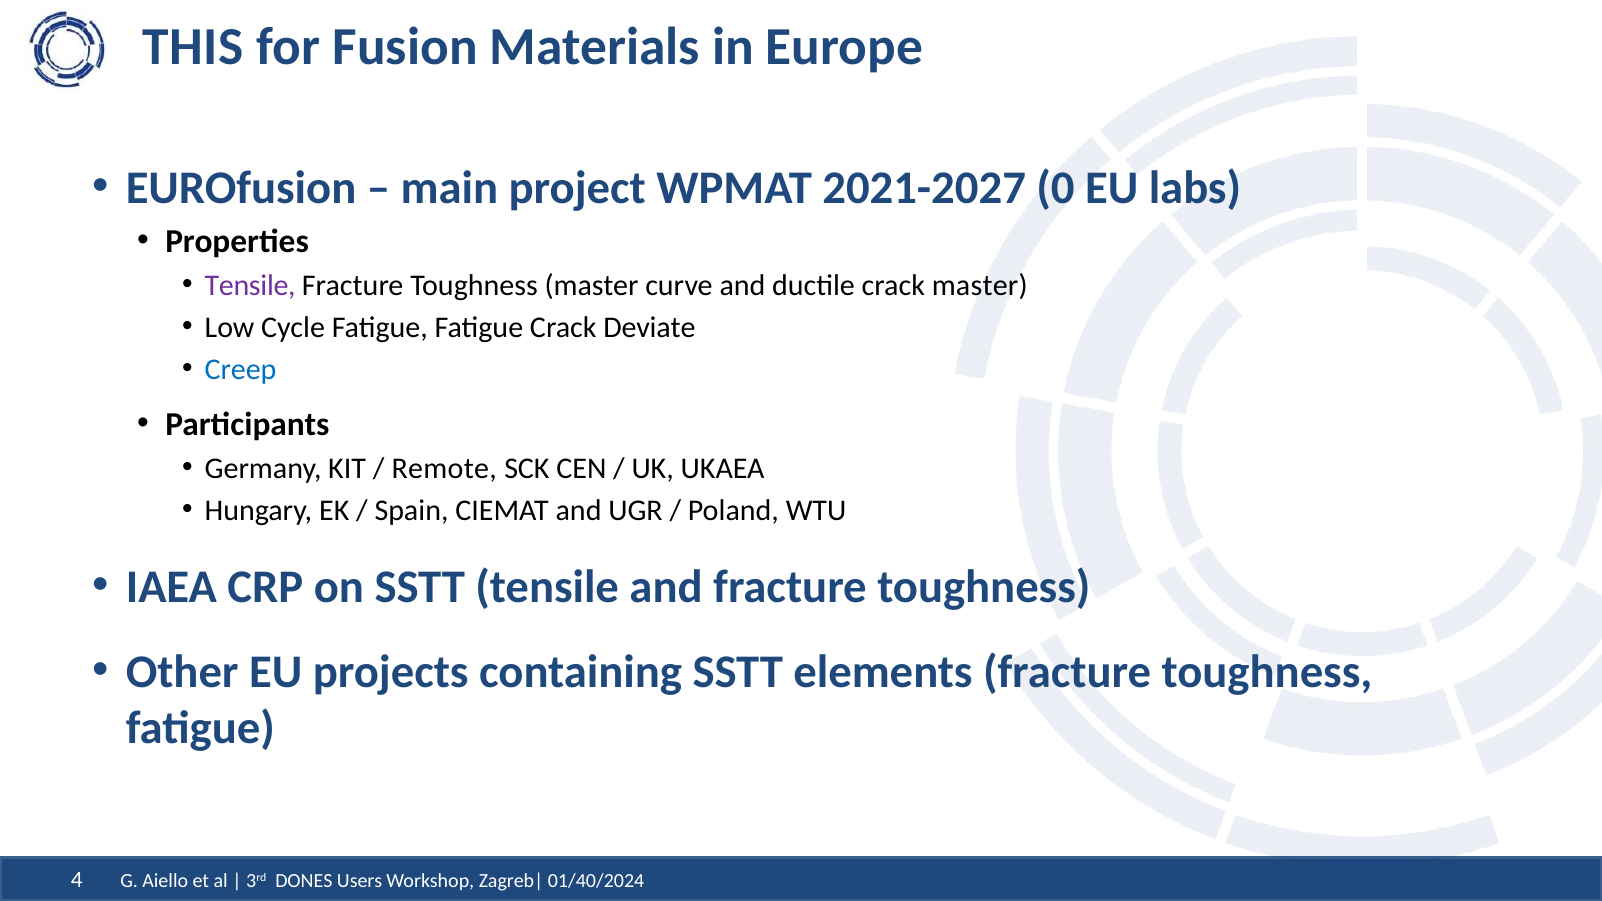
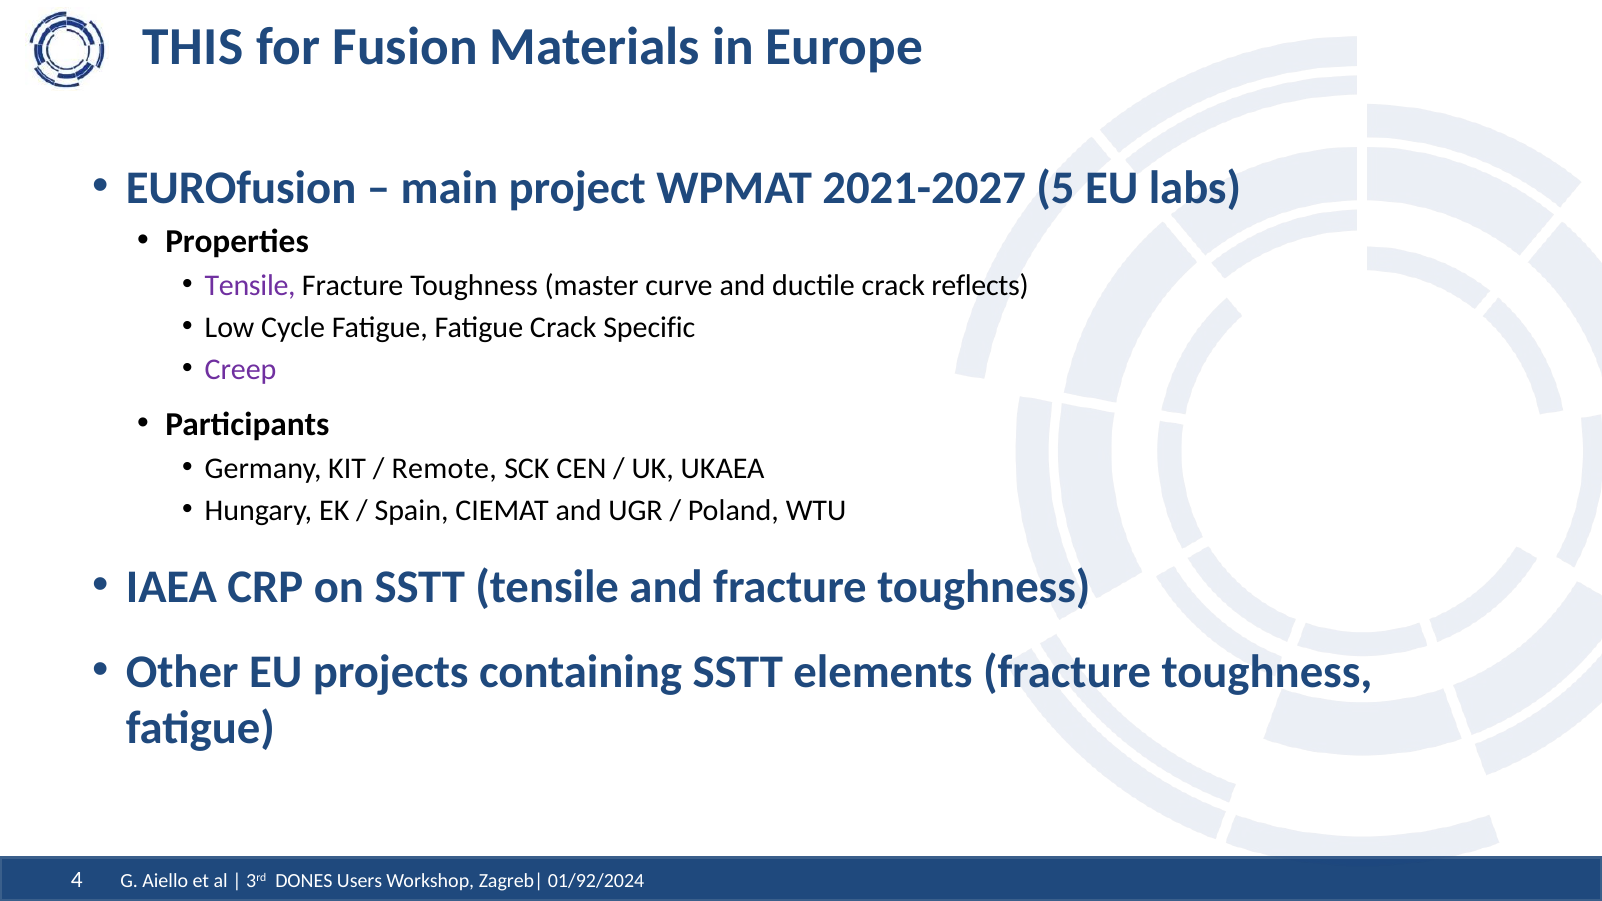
0: 0 -> 5
crack master: master -> reflects
Deviate: Deviate -> Specific
Creep colour: blue -> purple
01/40/2024: 01/40/2024 -> 01/92/2024
